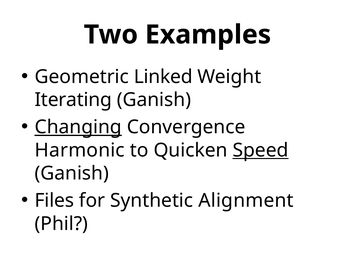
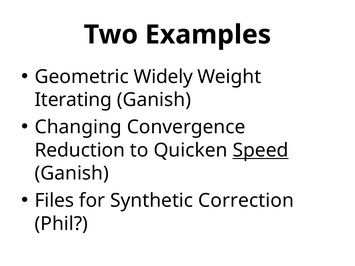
Linked: Linked -> Widely
Changing underline: present -> none
Harmonic: Harmonic -> Reduction
Alignment: Alignment -> Correction
